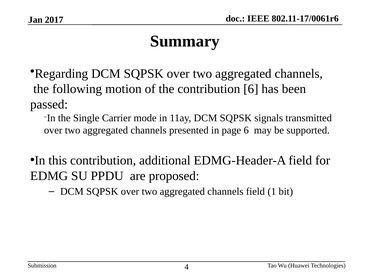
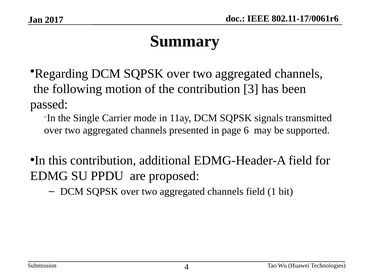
contribution 6: 6 -> 3
